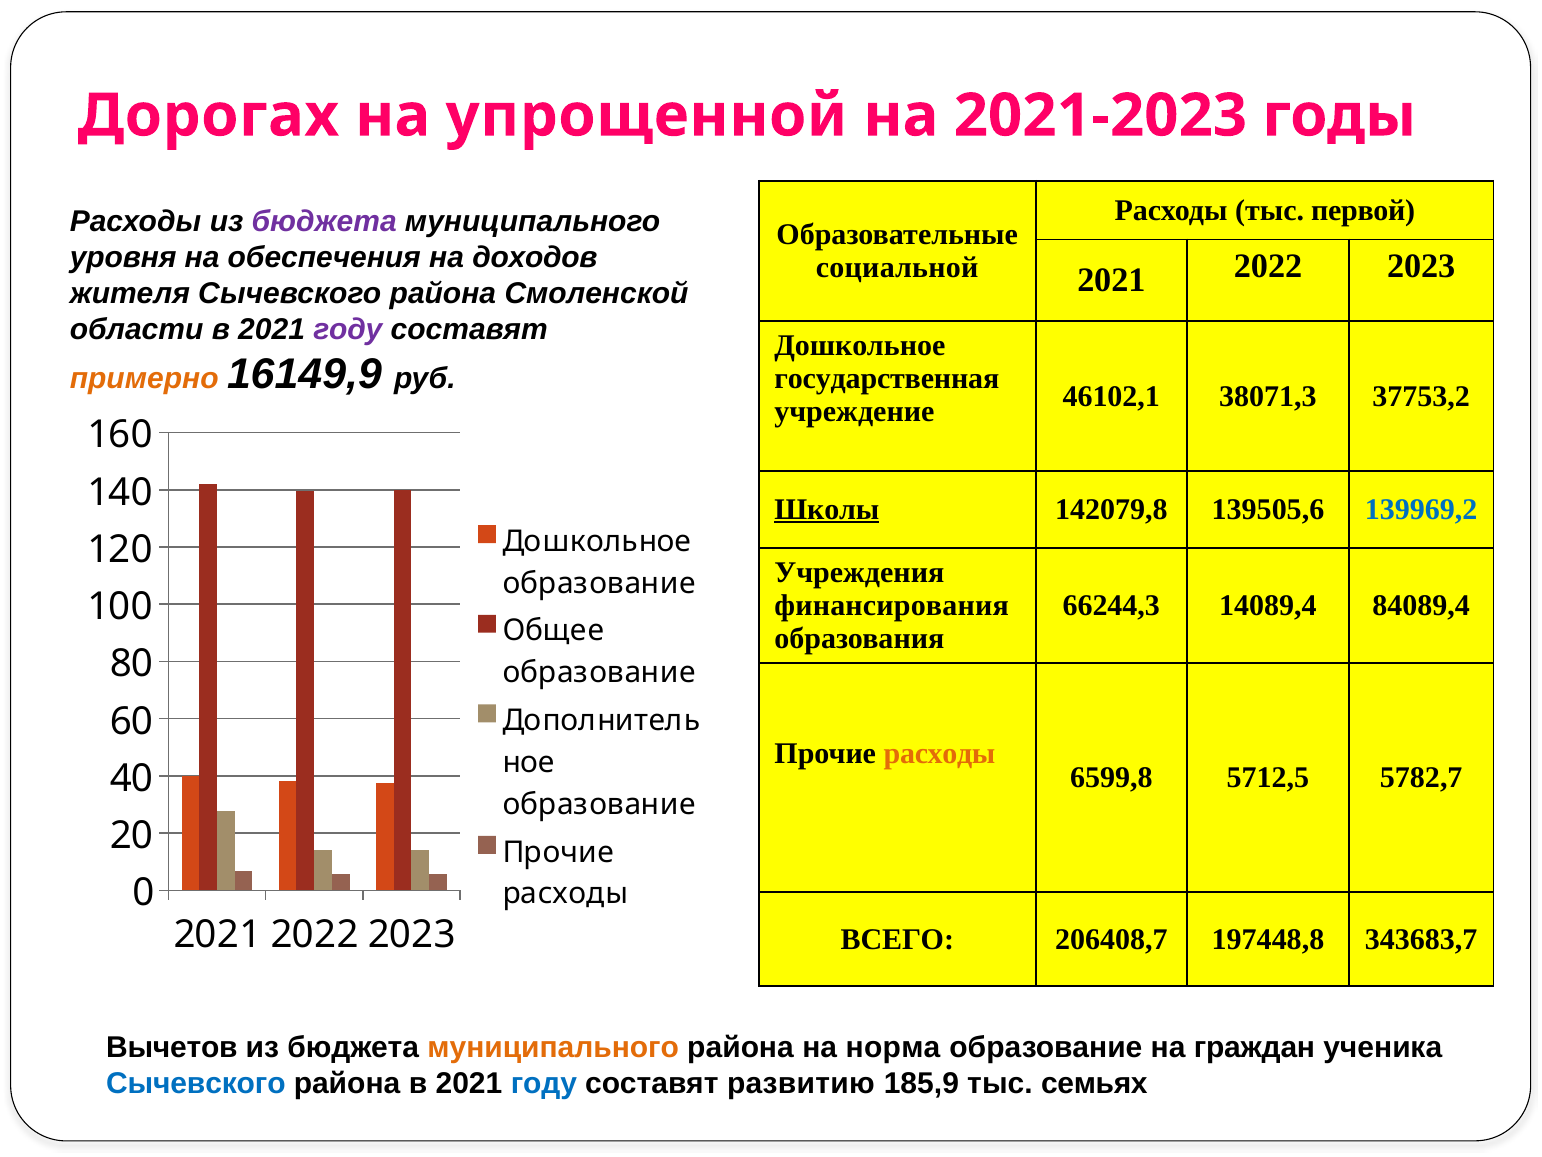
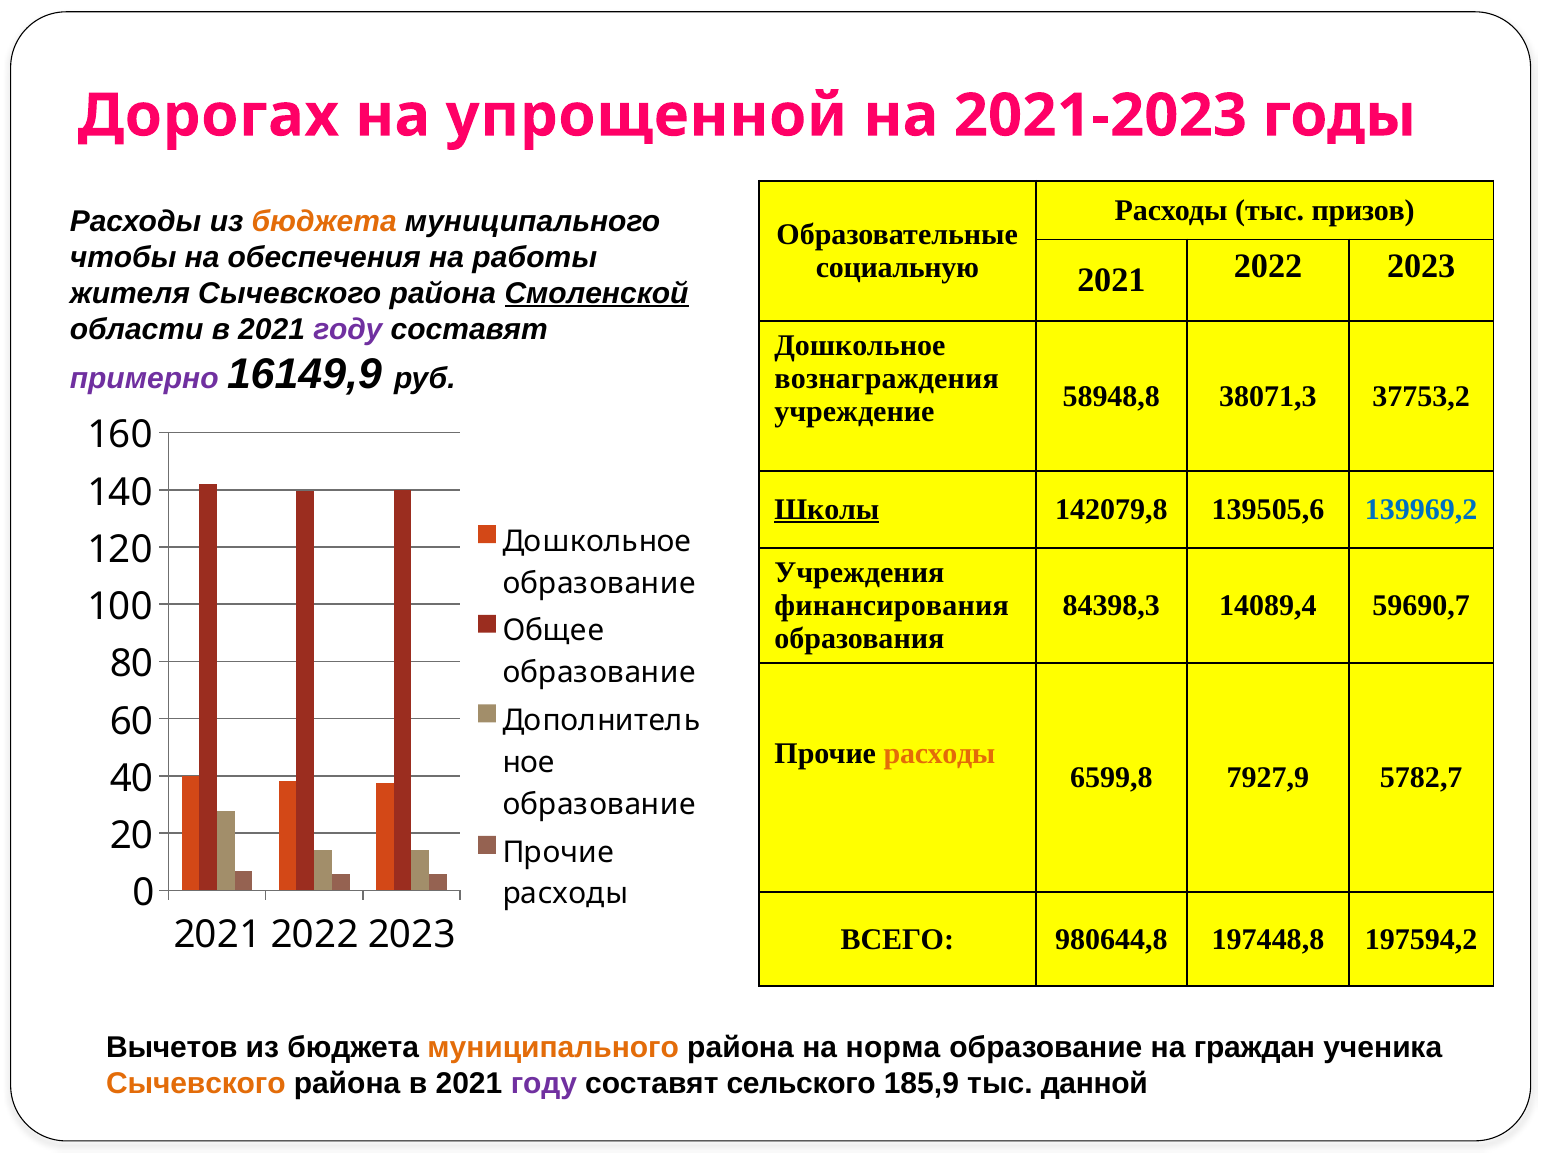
первой: первой -> призов
бюджета at (324, 221) colour: purple -> orange
уровня: уровня -> чтобы
доходов: доходов -> работы
социальной: социальной -> социальную
Смоленской underline: none -> present
примерно colour: orange -> purple
государственная: государственная -> вознаграждения
46102,1: 46102,1 -> 58948,8
66244,3: 66244,3 -> 84398,3
84089,4: 84089,4 -> 59690,7
5712,5: 5712,5 -> 7927,9
206408,7: 206408,7 -> 980644,8
343683,7: 343683,7 -> 197594,2
Сычевского at (196, 1083) colour: blue -> orange
году at (544, 1083) colour: blue -> purple
развитию: развитию -> сельского
семьях: семьях -> данной
